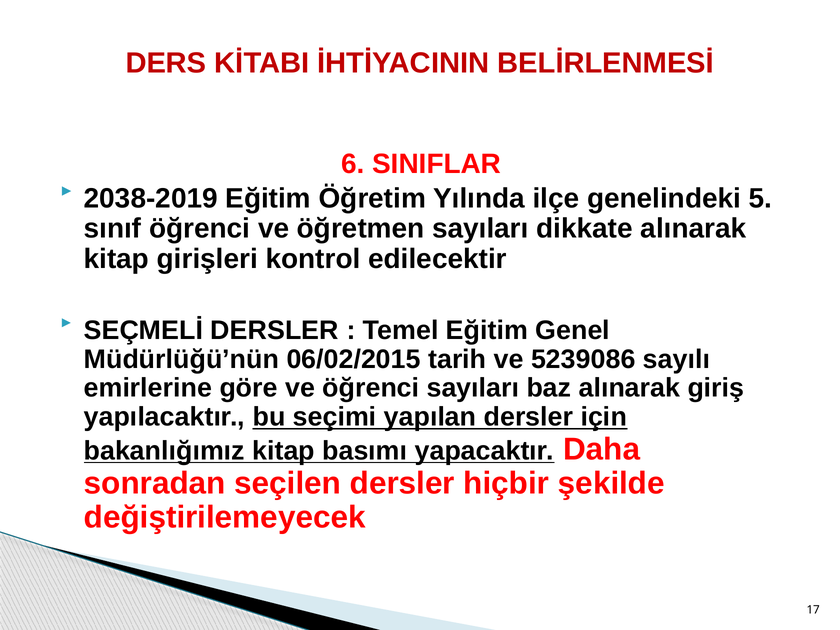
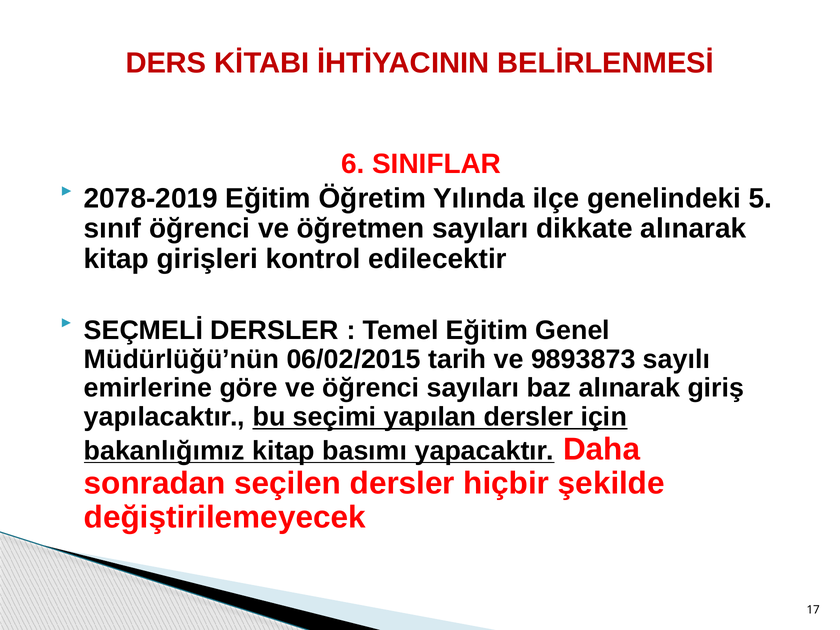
2038-2019: 2038-2019 -> 2078-2019
5239086: 5239086 -> 9893873
